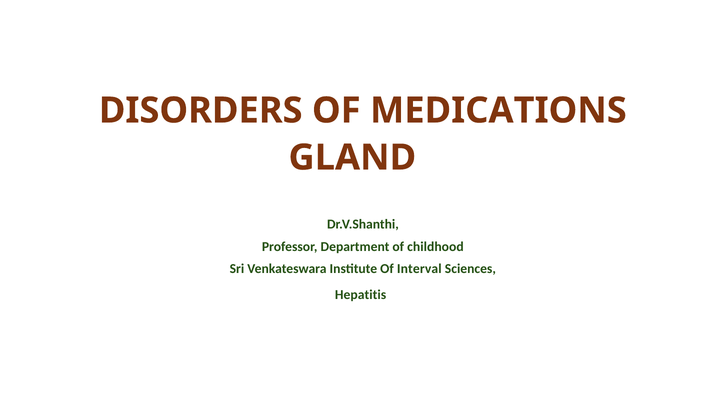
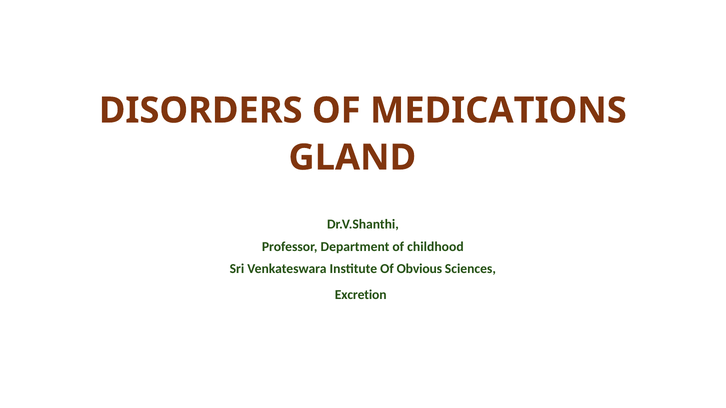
Interval: Interval -> Obvious
Hepatitis: Hepatitis -> Excretion
